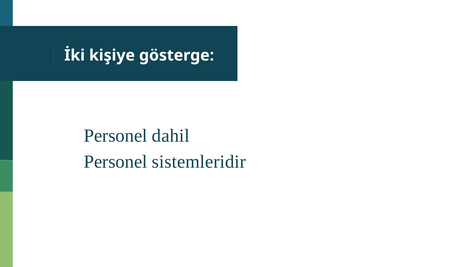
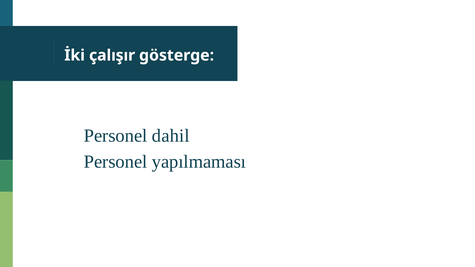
kişiye: kişiye -> çalışır
sistemleridir: sistemleridir -> yapılmaması
